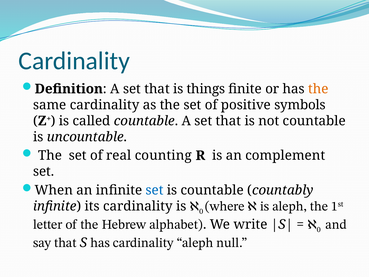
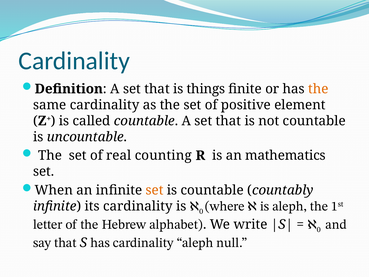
symbols: symbols -> element
complement: complement -> mathematics
set at (155, 190) colour: blue -> orange
